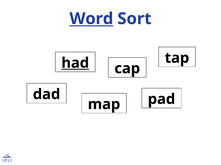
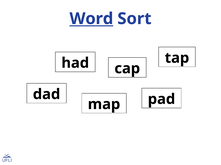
had underline: present -> none
